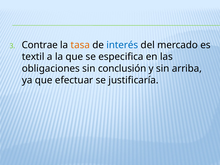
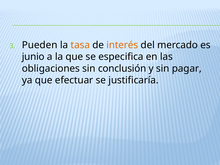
Contrae: Contrae -> Pueden
interés colour: blue -> orange
textil: textil -> junio
arriba: arriba -> pagar
